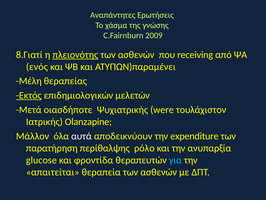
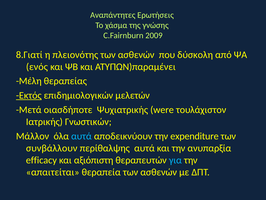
πλειονότης underline: present -> none
receiving: receiving -> δύσκολη
Olanzapine: Olanzapine -> Γνωστικών
αυτά at (81, 136) colour: white -> light blue
παρατήρηση: παρατήρηση -> συνβάλλουν
περίθαλψης ρόλο: ρόλο -> αυτά
glucose: glucose -> efficacy
φροντίδα: φροντίδα -> αξιόπιστη
